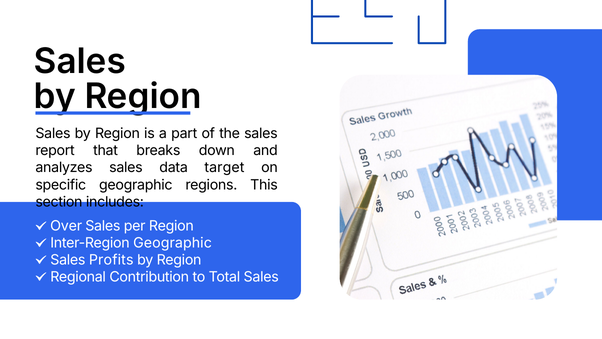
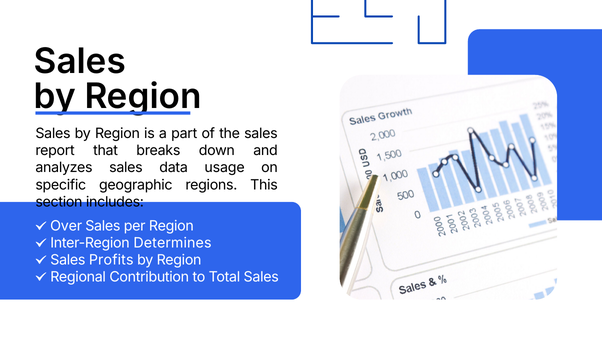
target: target -> usage
Inter-Region Geographic: Geographic -> Determines
